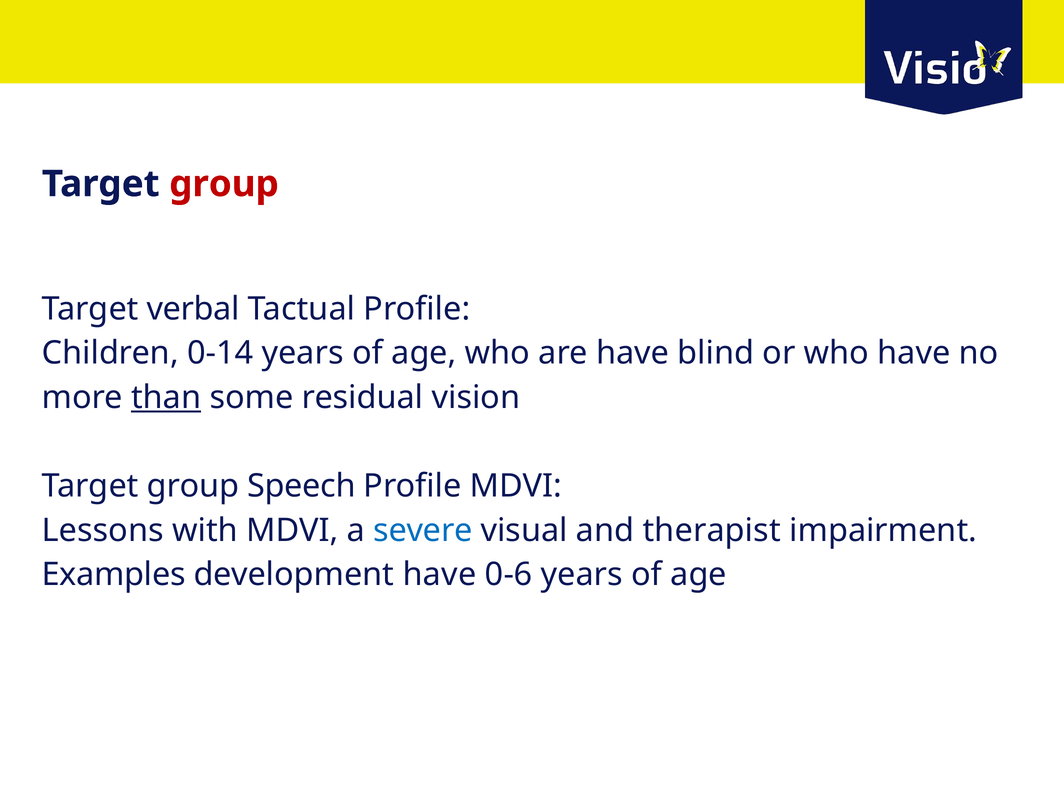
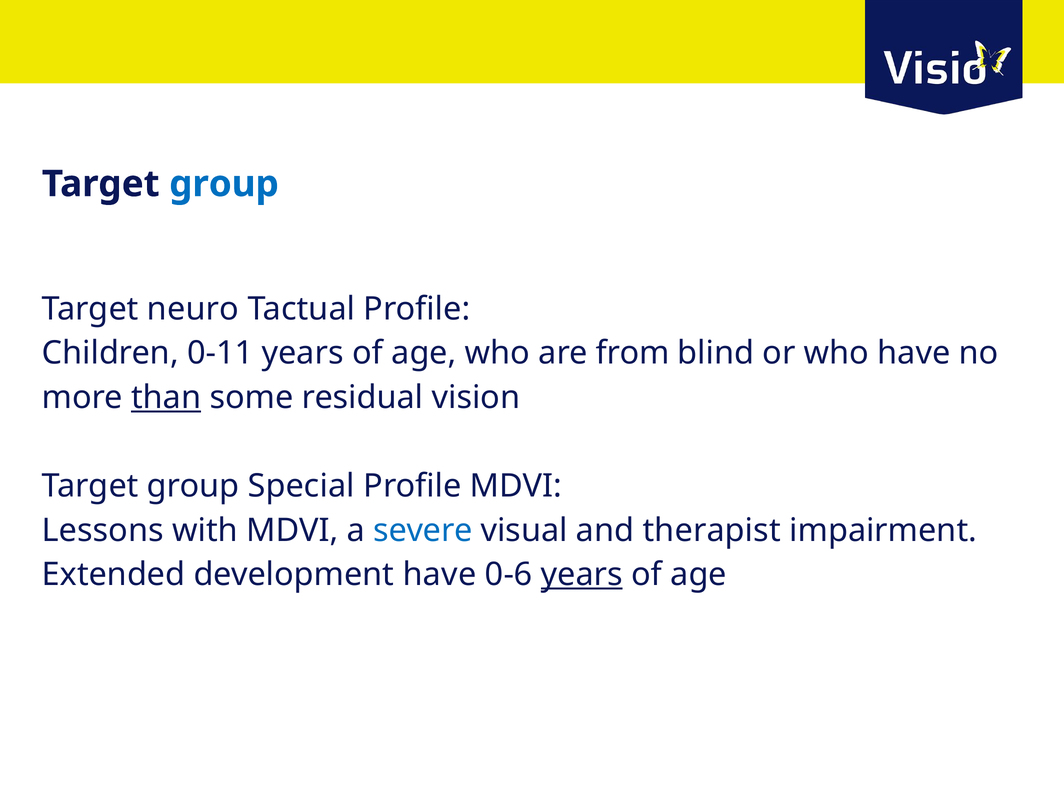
group at (224, 184) colour: red -> blue
verbal: verbal -> neuro
0-14: 0-14 -> 0-11
are have: have -> from
Speech: Speech -> Special
Examples: Examples -> Extended
years at (582, 575) underline: none -> present
